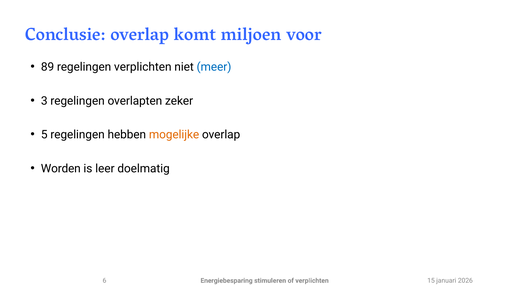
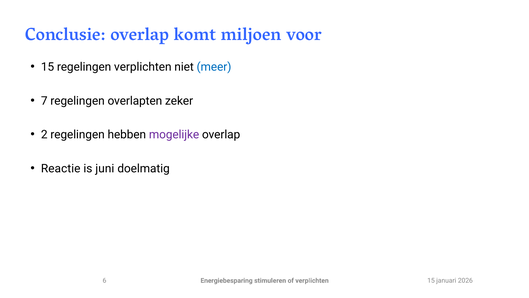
89 at (48, 67): 89 -> 15
3: 3 -> 7
5: 5 -> 2
mogelijke colour: orange -> purple
Worden: Worden -> Reactie
leer: leer -> juni
